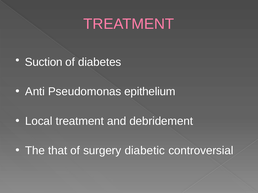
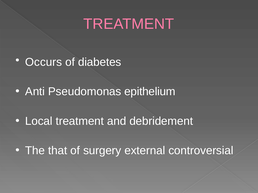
Suction: Suction -> Occurs
diabetic: diabetic -> external
